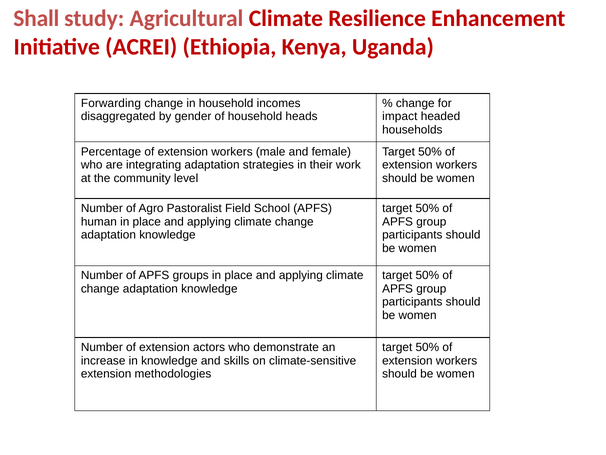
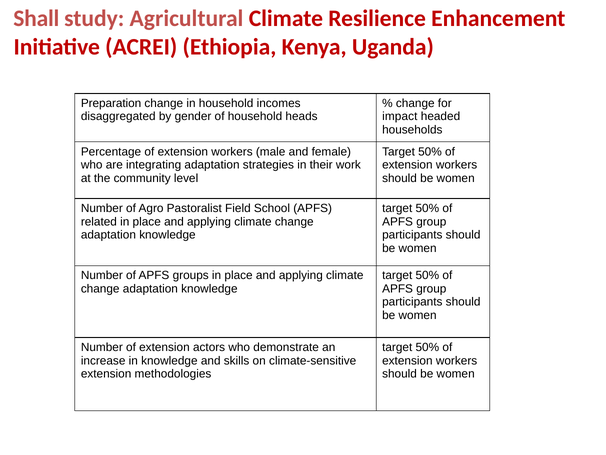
Forwarding: Forwarding -> Preparation
human: human -> related
